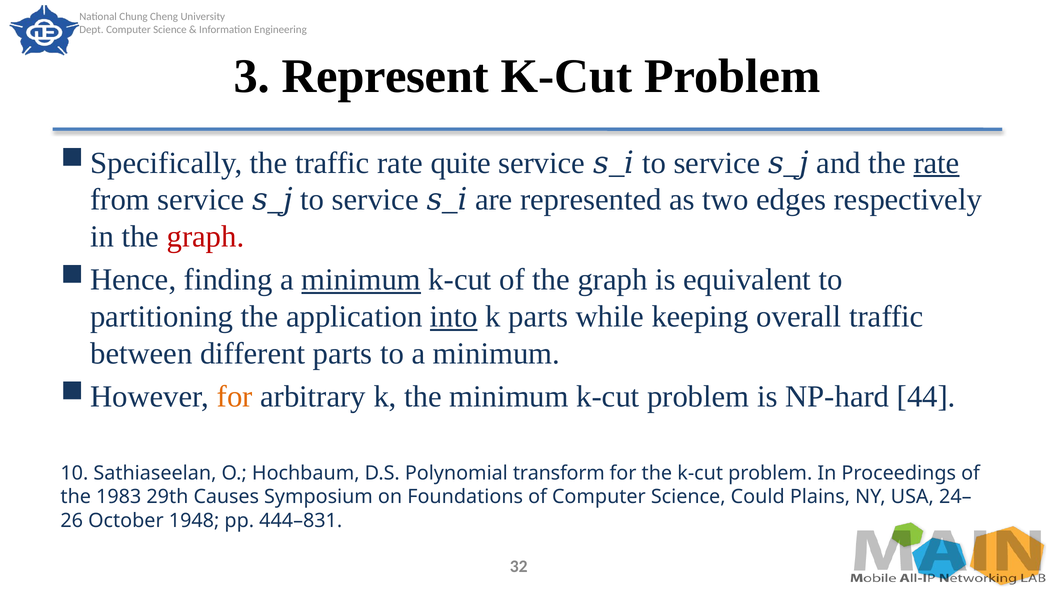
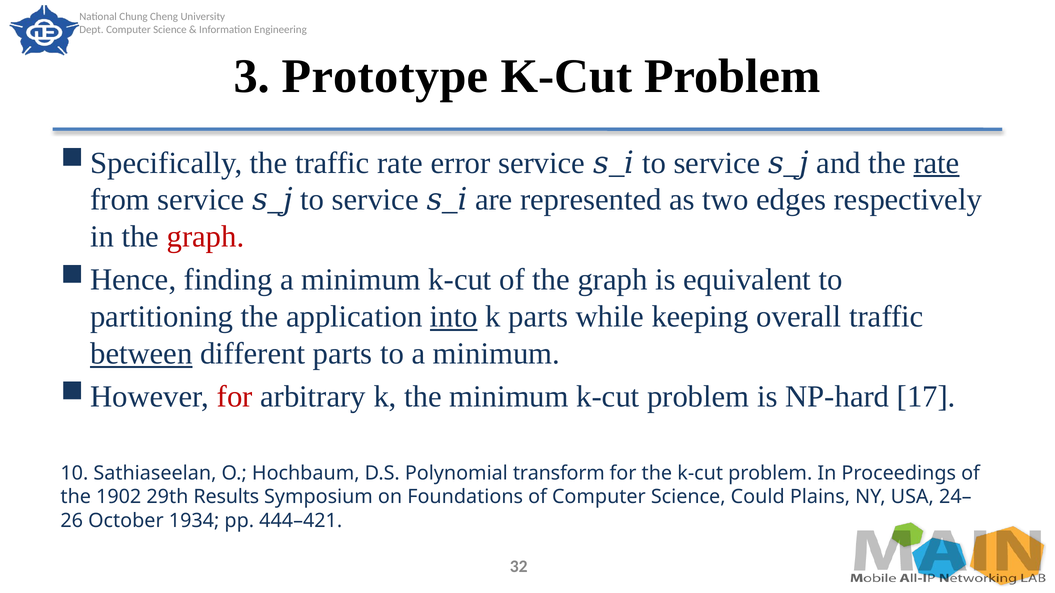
Represent: Represent -> Prototype
quite: quite -> error
minimum at (361, 280) underline: present -> none
between underline: none -> present
for at (235, 397) colour: orange -> red
44: 44 -> 17
1983: 1983 -> 1902
Causes: Causes -> Results
1948: 1948 -> 1934
444–831: 444–831 -> 444–421
